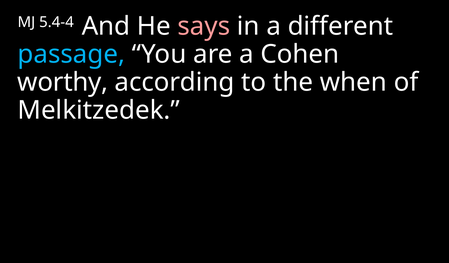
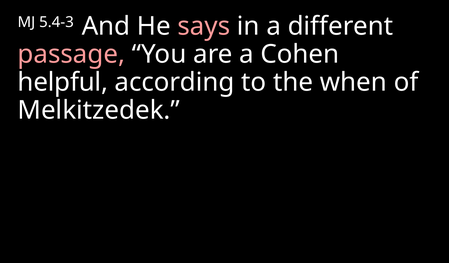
5.4-4: 5.4-4 -> 5.4-3
passage colour: light blue -> pink
worthy: worthy -> helpful
